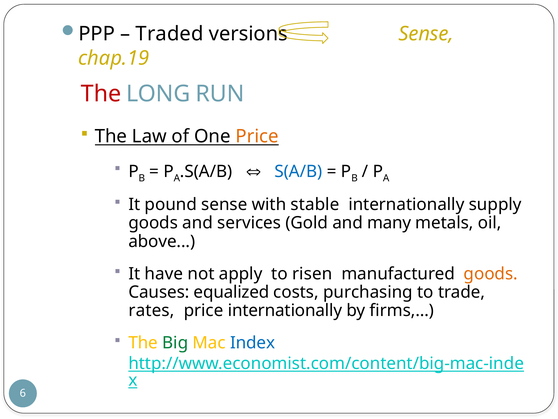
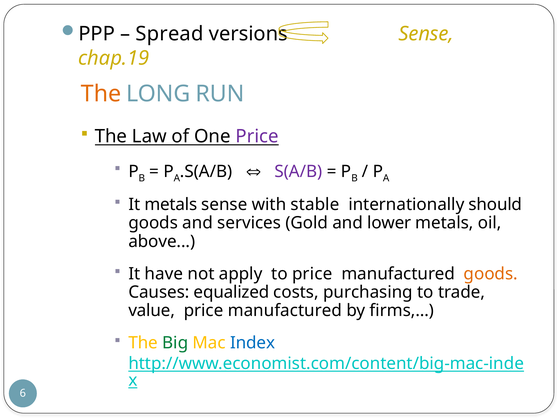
Traded: Traded -> Spread
The at (101, 94) colour: red -> orange
Price at (257, 136) colour: orange -> purple
S(A/B colour: blue -> purple
It pound: pound -> metals
supply: supply -> should
many: many -> lower
to risen: risen -> price
rates: rates -> value
internationally at (285, 310): internationally -> manufactured
